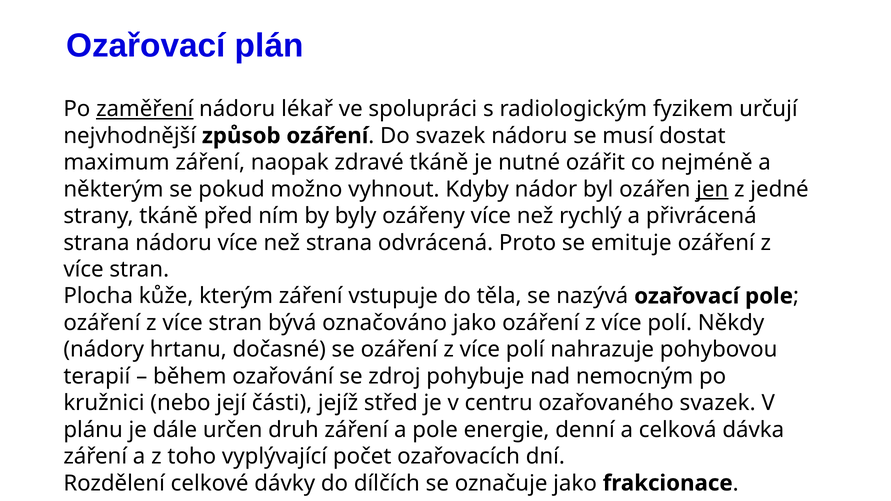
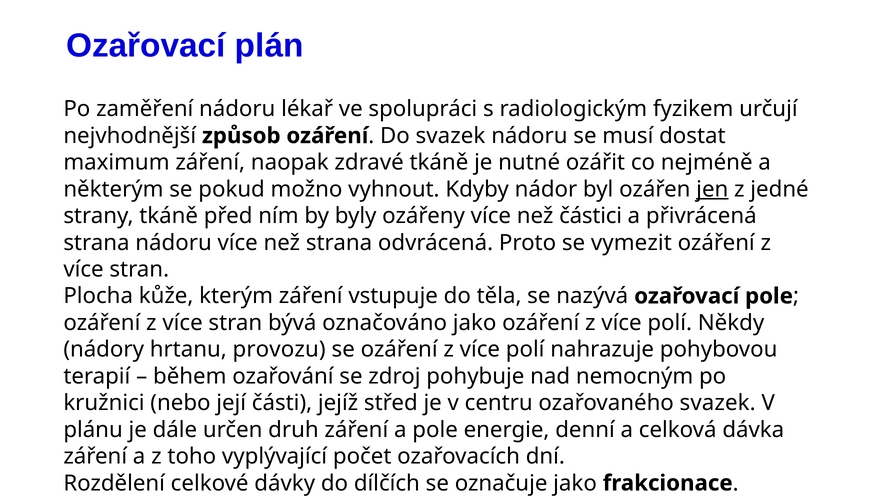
zaměření underline: present -> none
rychlý: rychlý -> částici
emituje: emituje -> vymezit
dočasné: dočasné -> provozu
